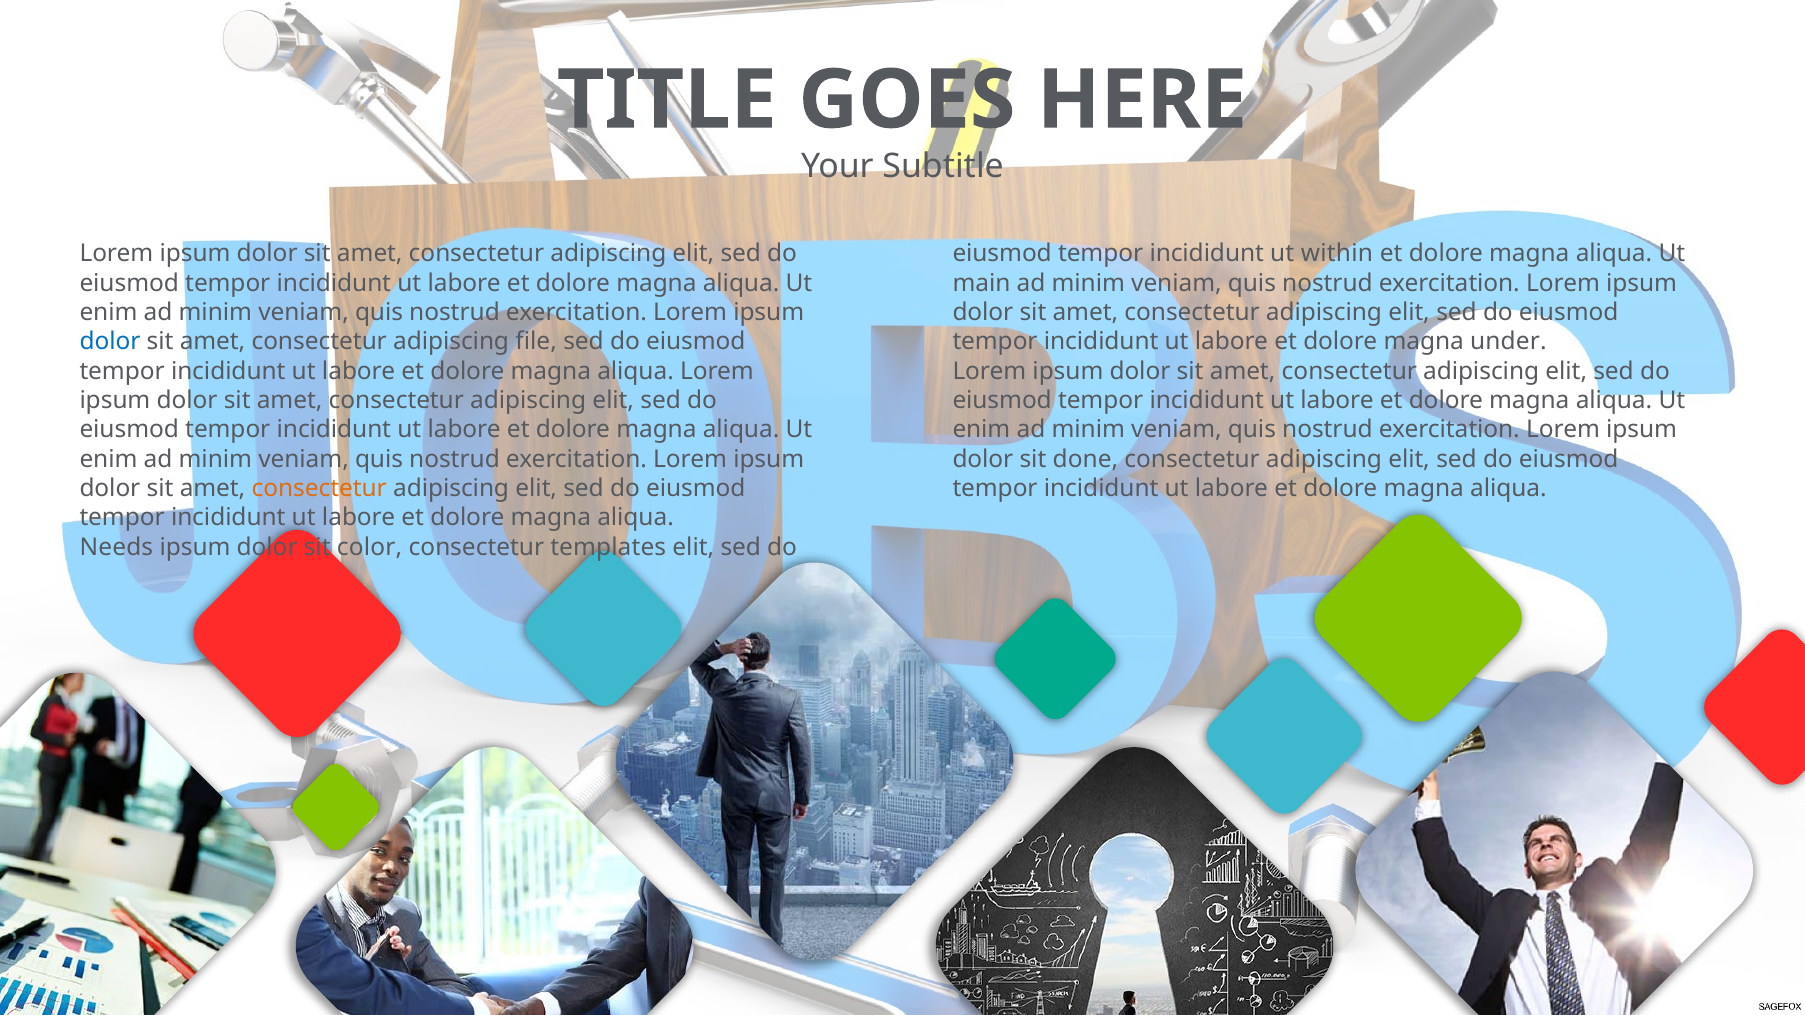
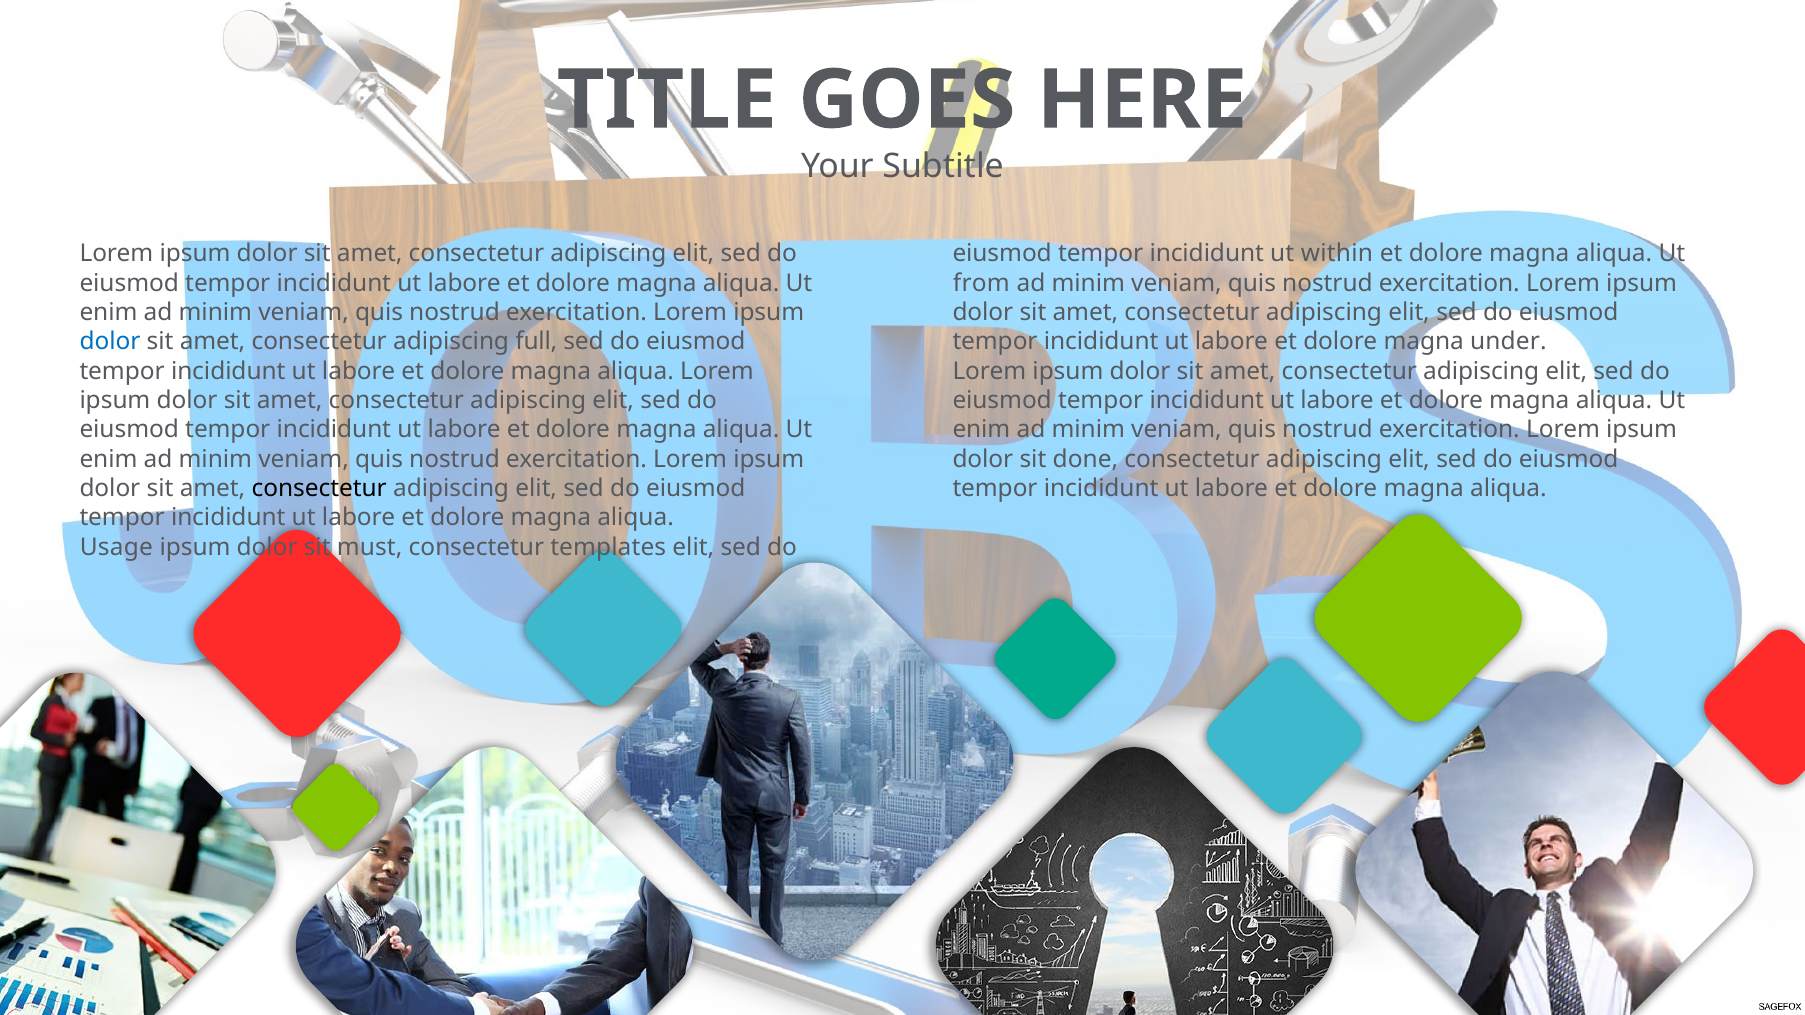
main: main -> from
file: file -> full
consectetur at (319, 489) colour: orange -> black
Needs: Needs -> Usage
color: color -> must
